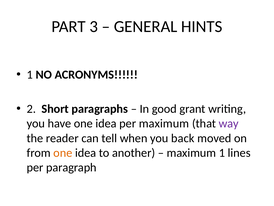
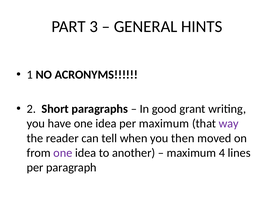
back: back -> then
one at (63, 152) colour: orange -> purple
maximum 1: 1 -> 4
